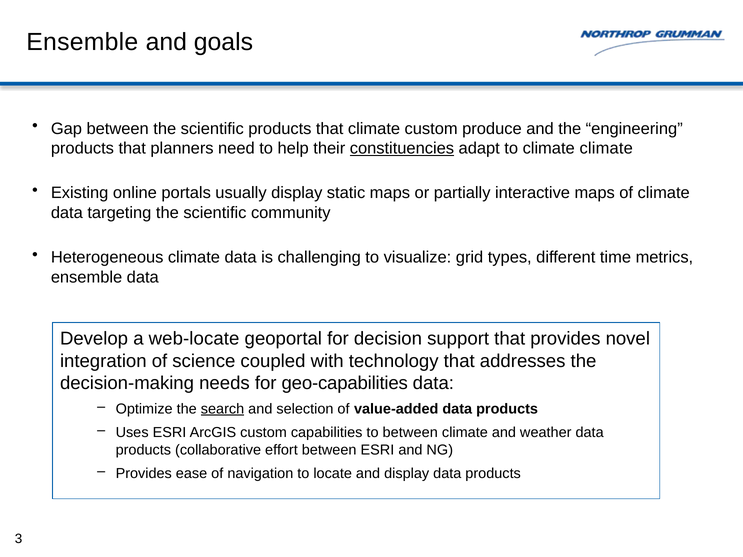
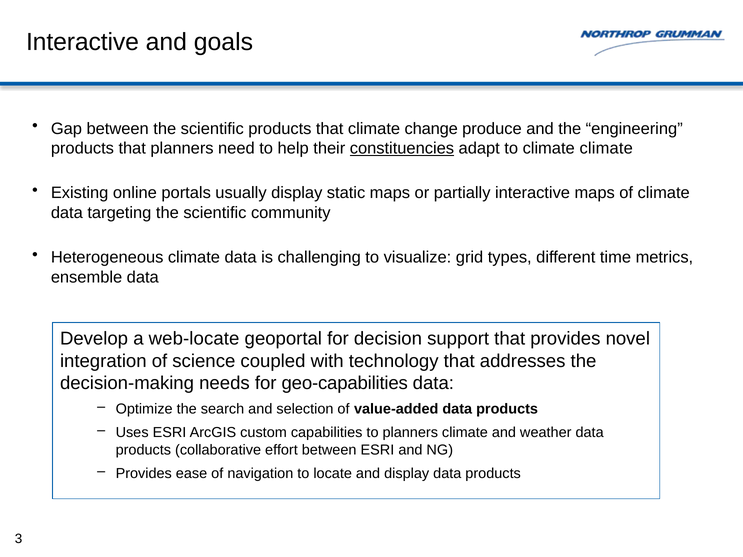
Ensemble at (82, 42): Ensemble -> Interactive
climate custom: custom -> change
search underline: present -> none
to between: between -> planners
